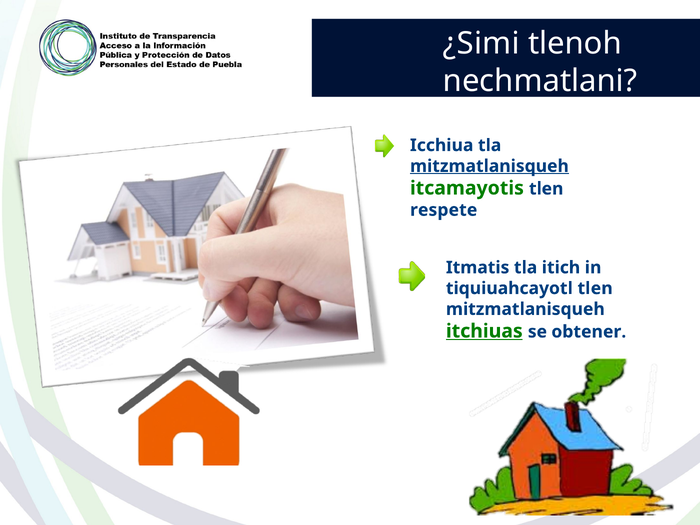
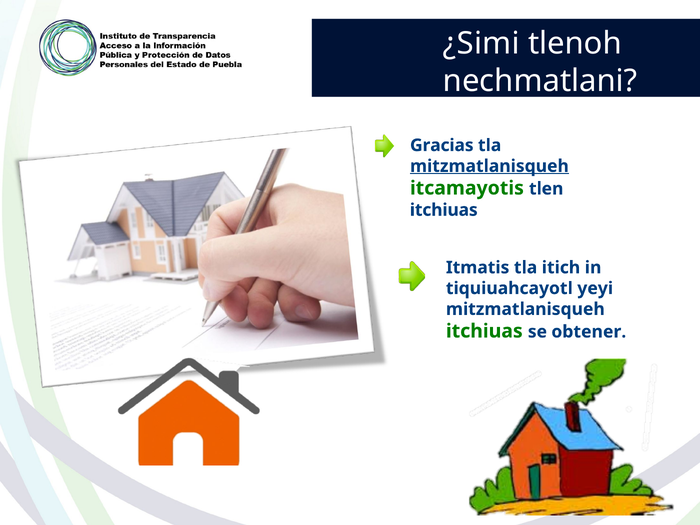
Icchiua: Icchiua -> Gracias
respete at (444, 210): respete -> itchiuas
tiquiuahcayotl tlen: tlen -> yeyi
itchiuas at (484, 331) underline: present -> none
